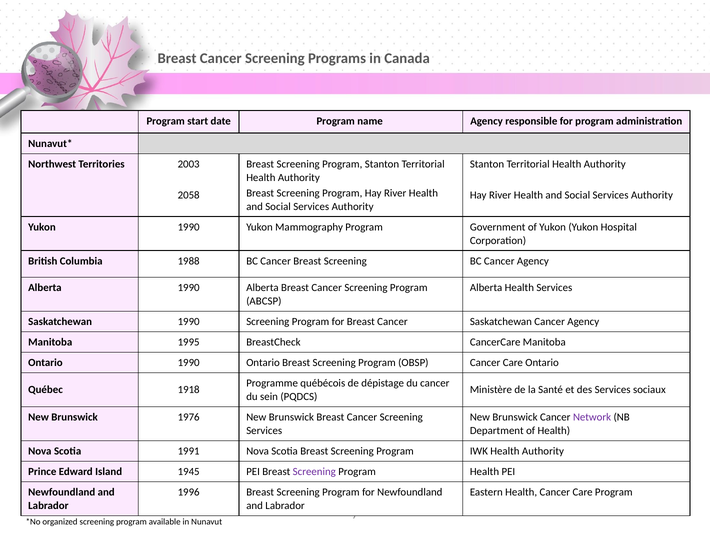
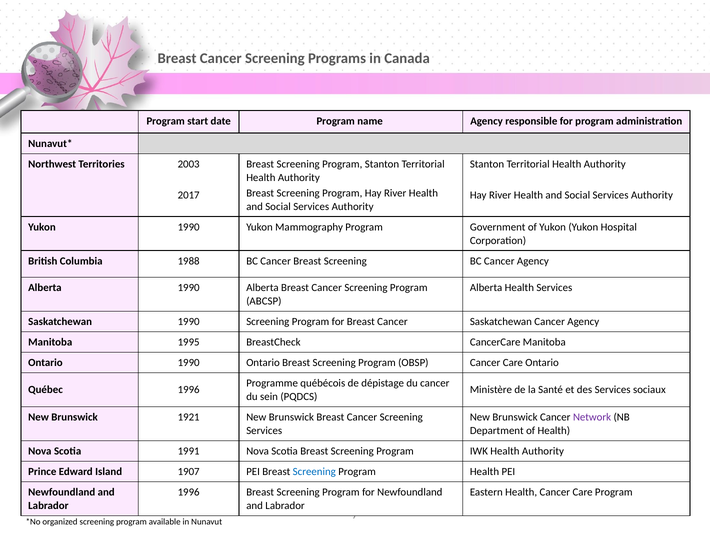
2058: 2058 -> 2017
Québec 1918: 1918 -> 1996
1976: 1976 -> 1921
1945: 1945 -> 1907
Screening at (314, 471) colour: purple -> blue
